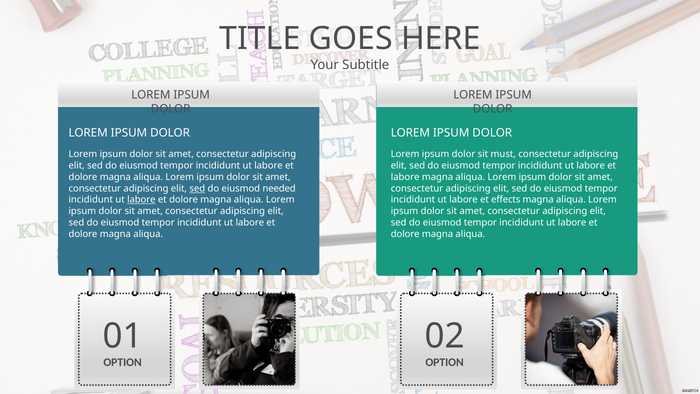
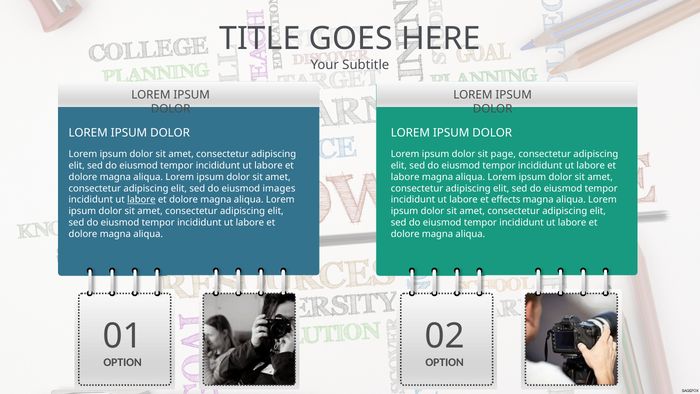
must: must -> page
sed at (197, 188) underline: present -> none
needed: needed -> images
